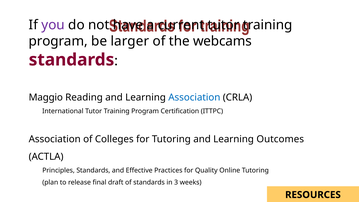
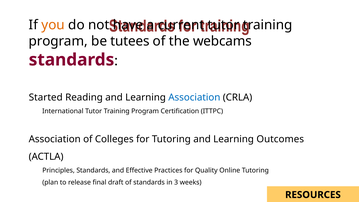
you colour: purple -> orange
larger: larger -> tutees
Maggio: Maggio -> Started
